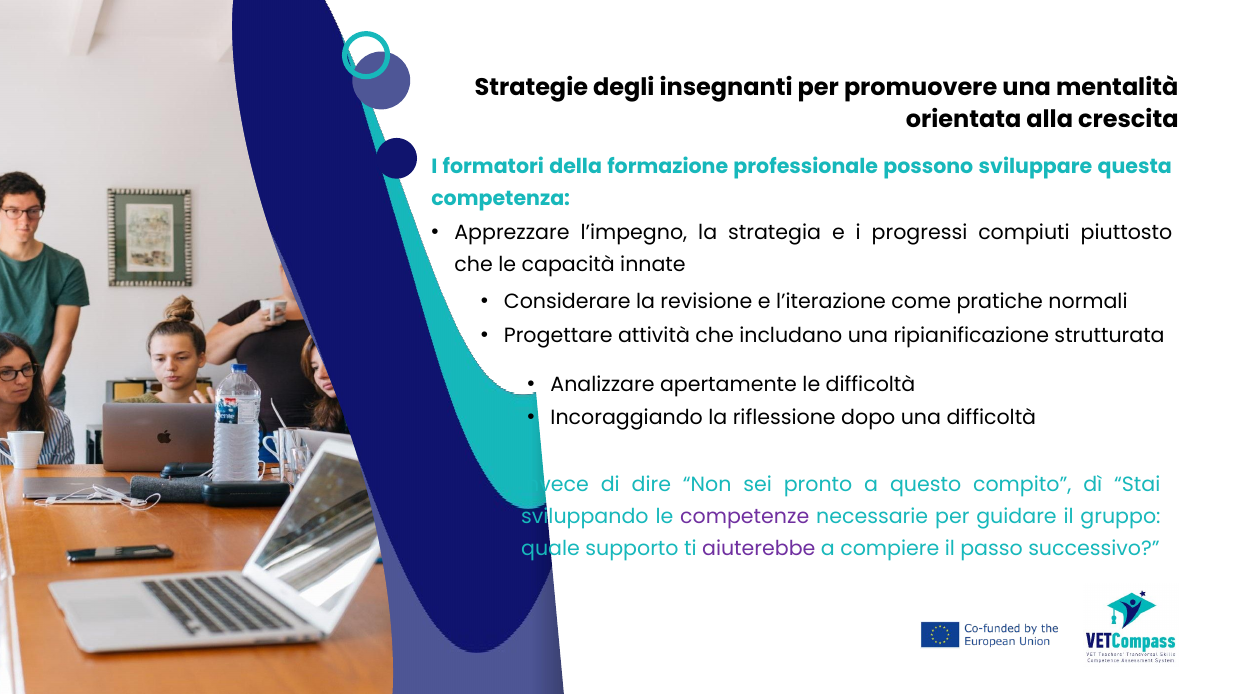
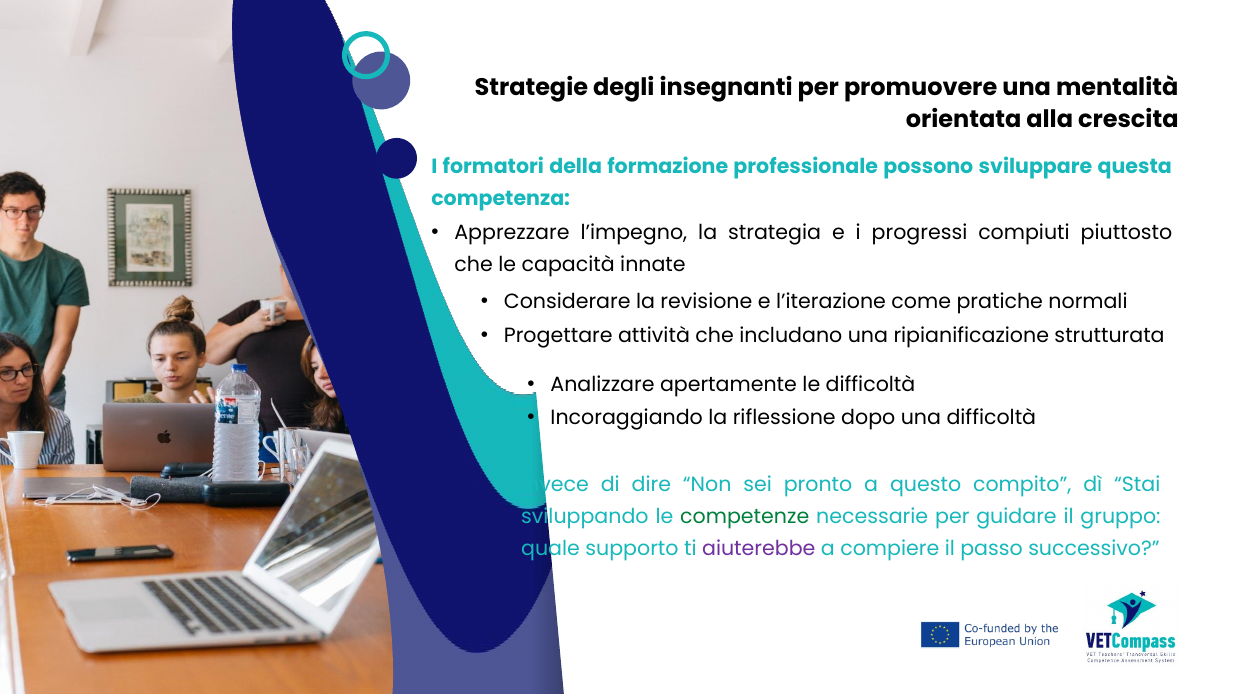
competenze colour: purple -> green
